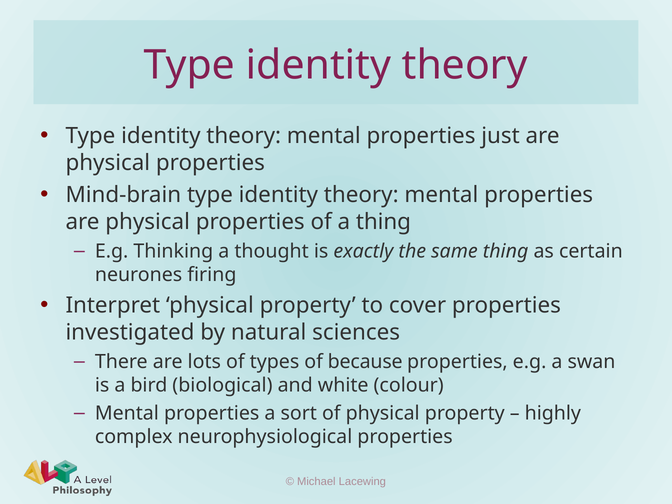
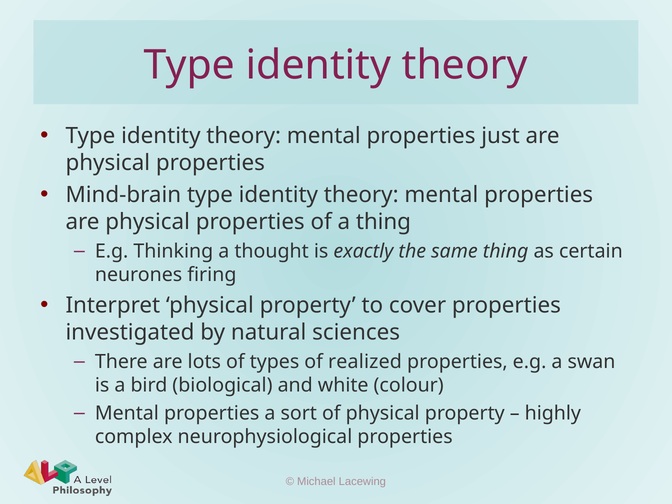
because: because -> realized
